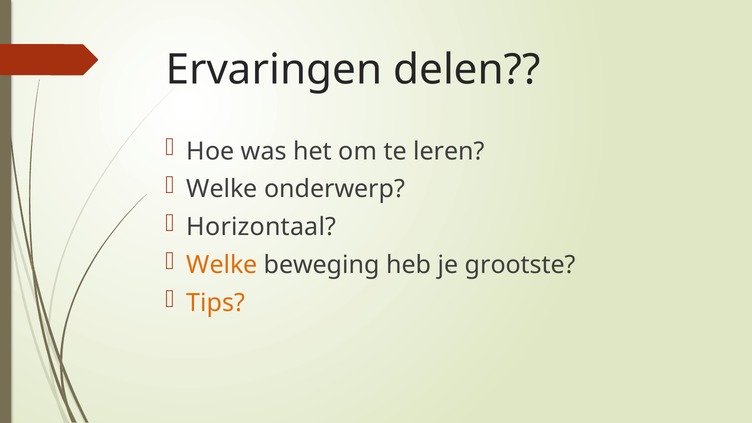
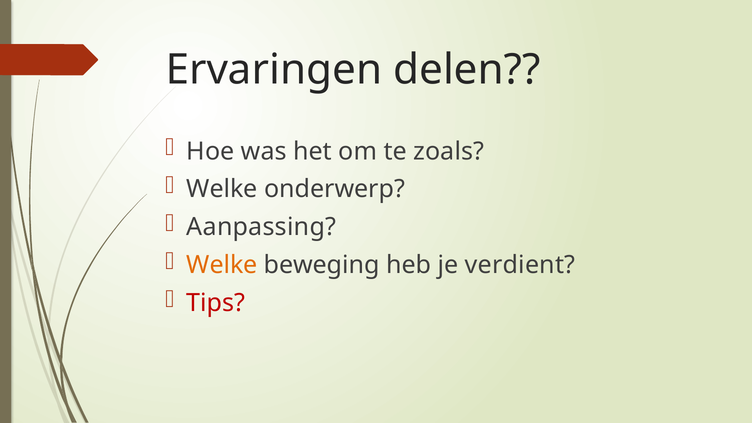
leren: leren -> zoals
Horizontaal: Horizontaal -> Aanpassing
grootste: grootste -> verdient
Tips colour: orange -> red
